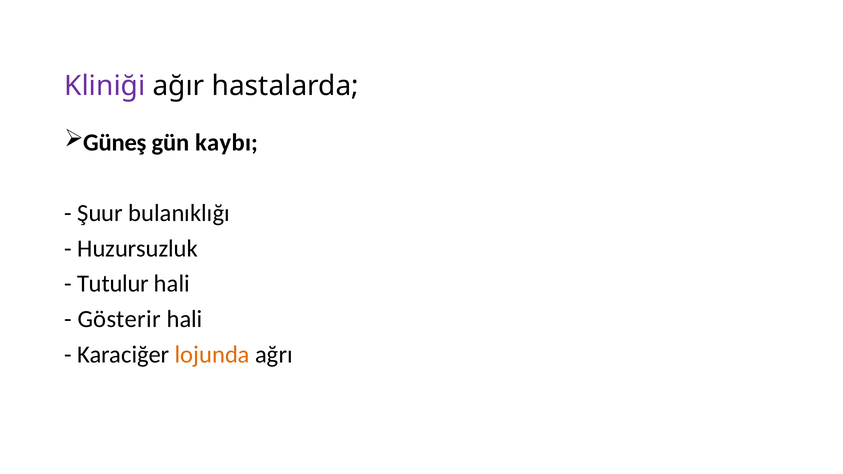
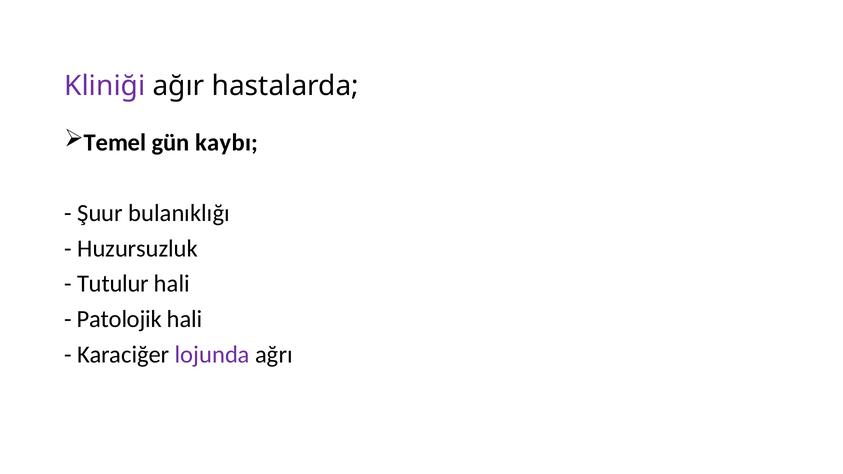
Güneş: Güneş -> Temel
Gösterir: Gösterir -> Patolojik
lojunda colour: orange -> purple
